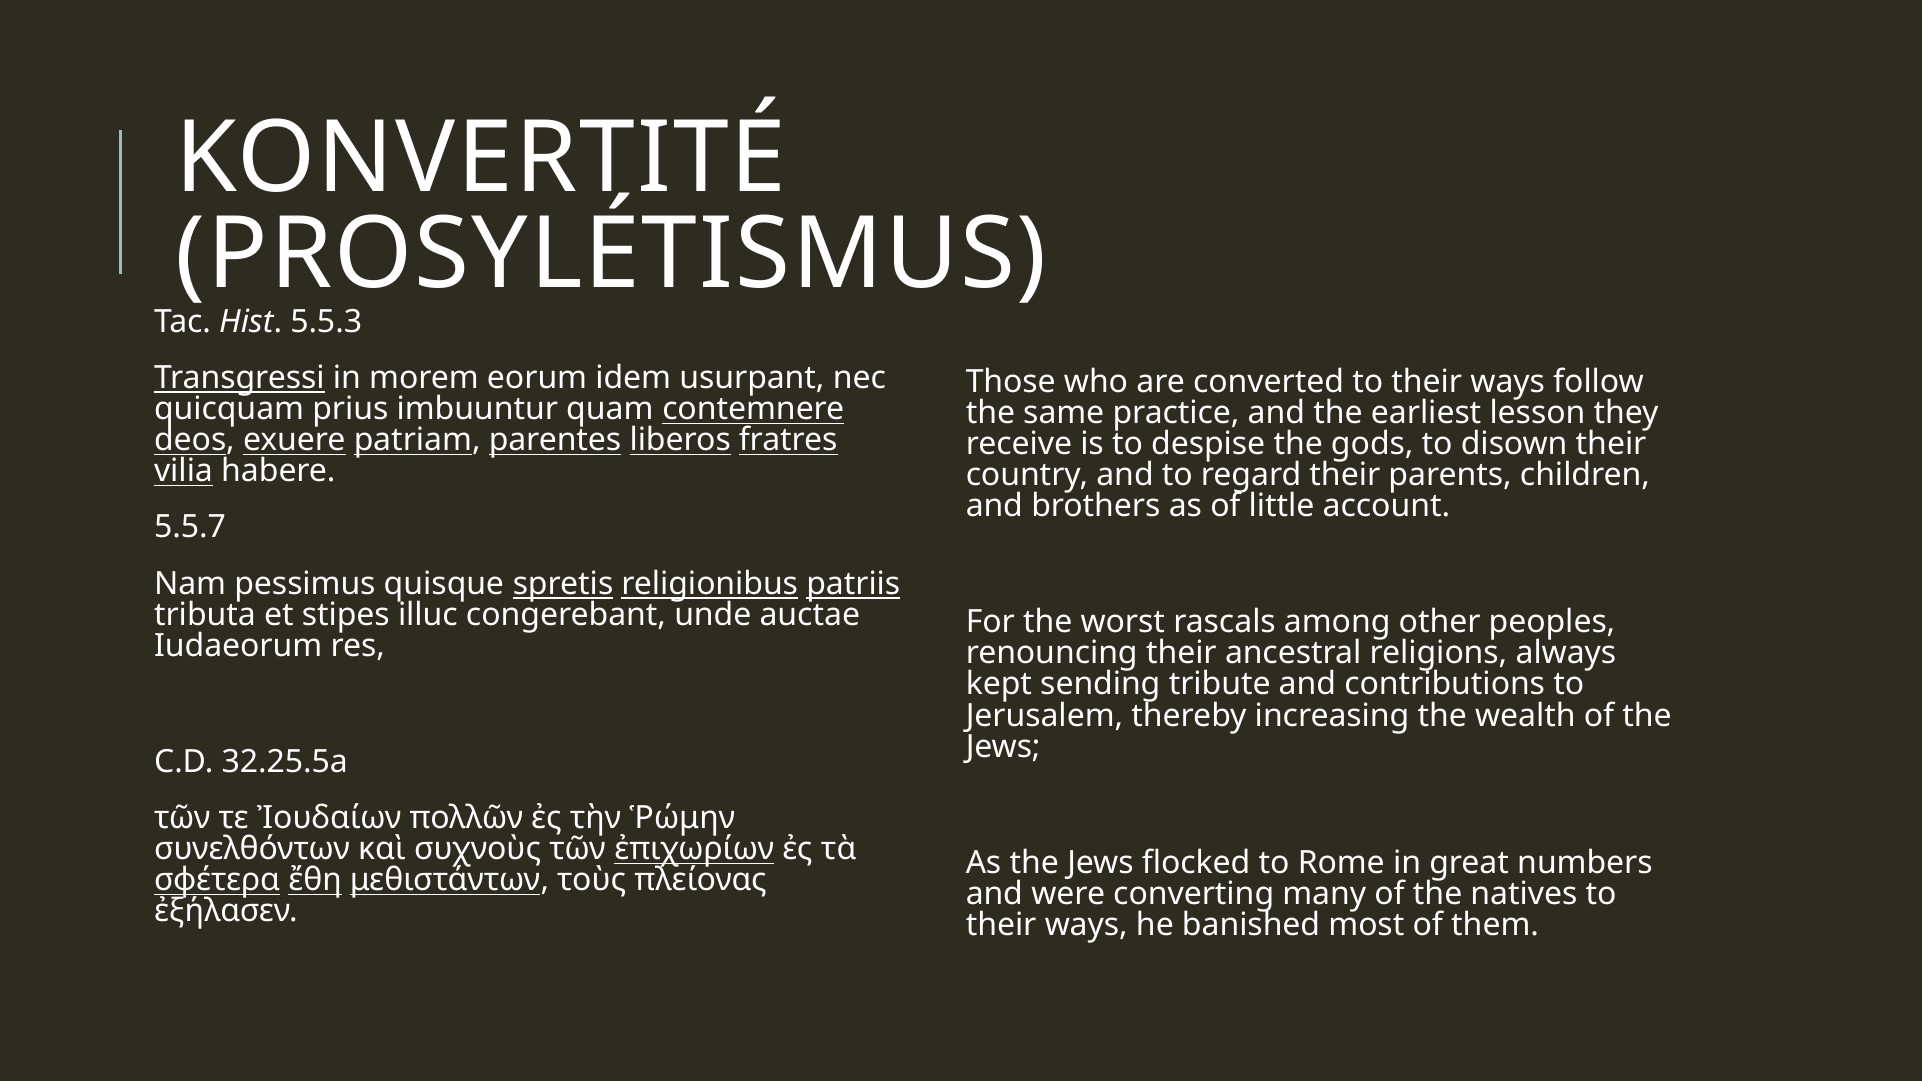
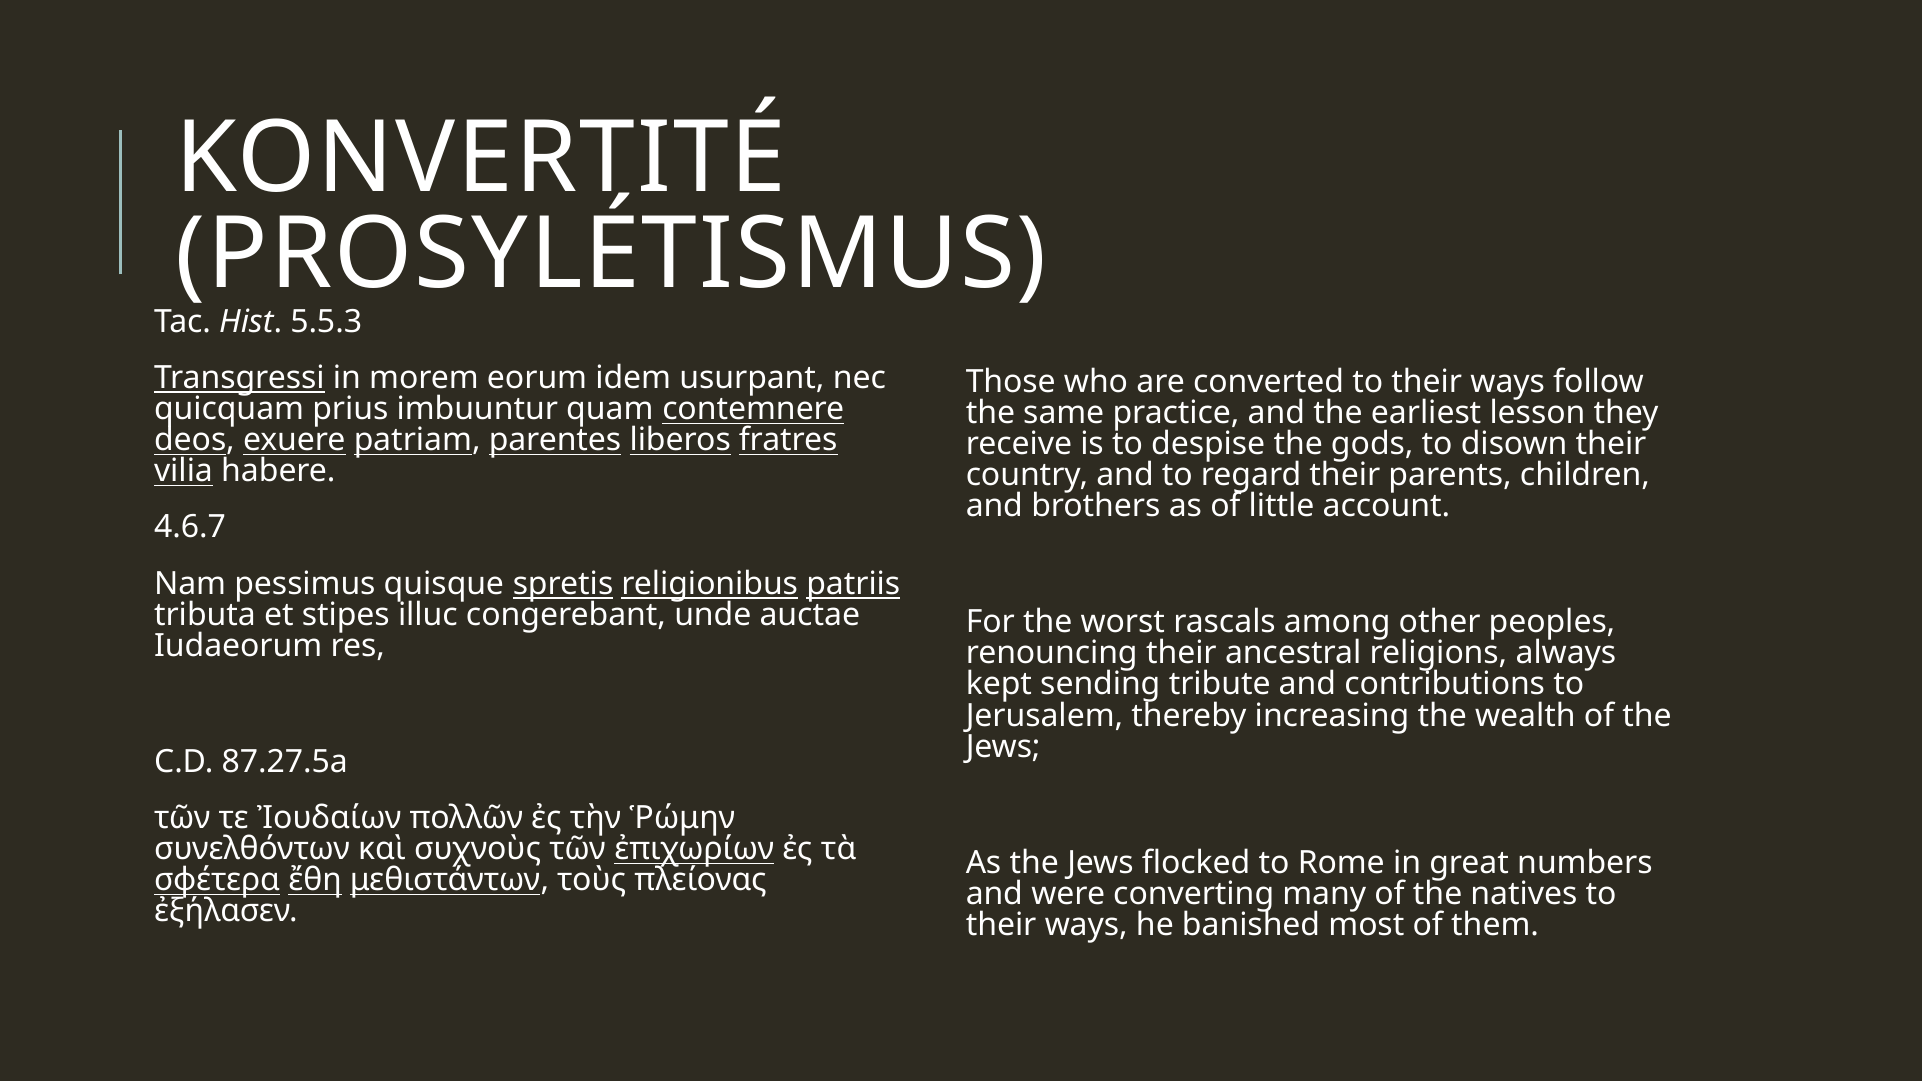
5.5.7: 5.5.7 -> 4.6.7
32.25.5a: 32.25.5a -> 87.27.5a
